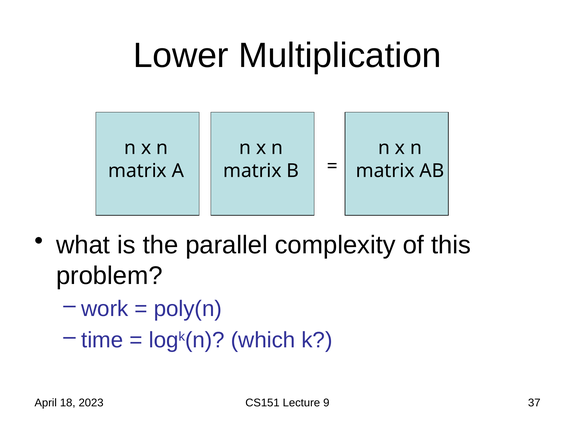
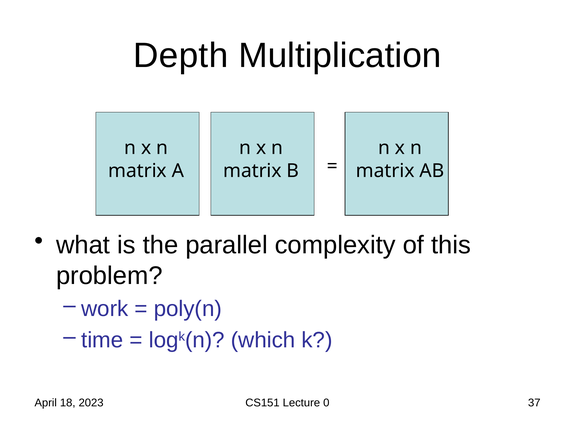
Lower: Lower -> Depth
9: 9 -> 0
